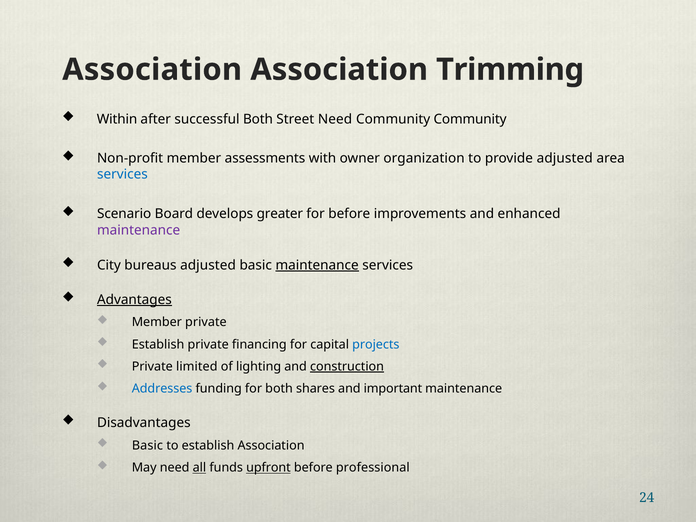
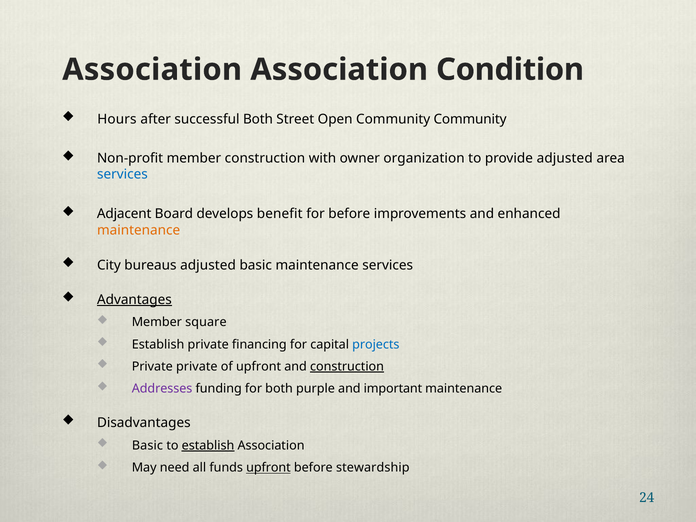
Trimming: Trimming -> Condition
Within: Within -> Hours
Street Need: Need -> Open
member assessments: assessments -> construction
Scenario: Scenario -> Adjacent
greater: greater -> benefit
maintenance at (139, 230) colour: purple -> orange
maintenance at (317, 265) underline: present -> none
Member private: private -> square
Private limited: limited -> private
of lighting: lighting -> upfront
Addresses colour: blue -> purple
shares: shares -> purple
establish at (208, 446) underline: none -> present
all underline: present -> none
professional: professional -> stewardship
